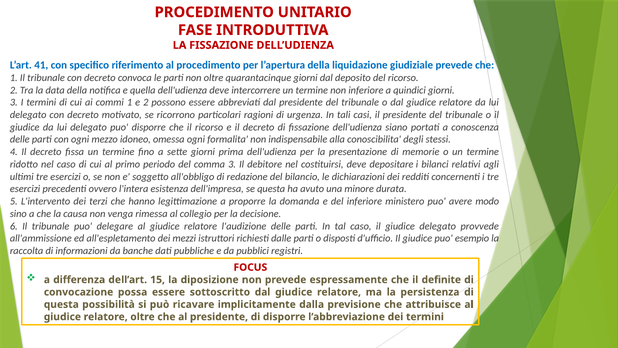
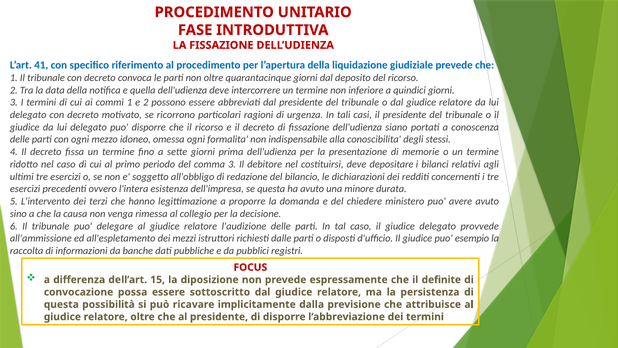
del inferiore: inferiore -> chiedere
avere modo: modo -> avuto
